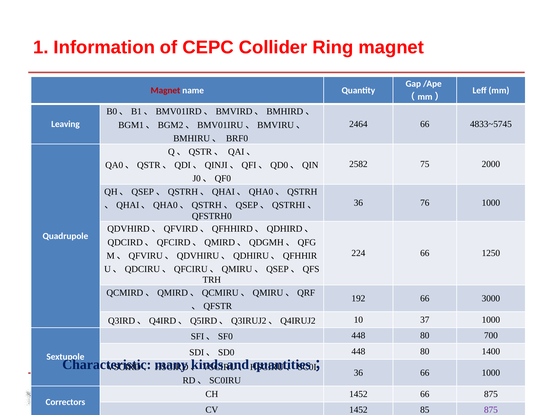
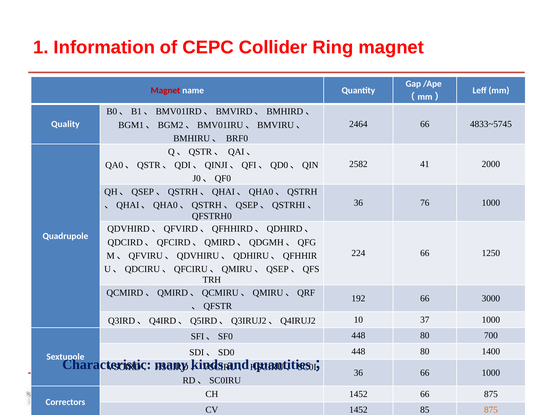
Leaving: Leaving -> Quality
75: 75 -> 41
875 at (491, 410) colour: purple -> orange
